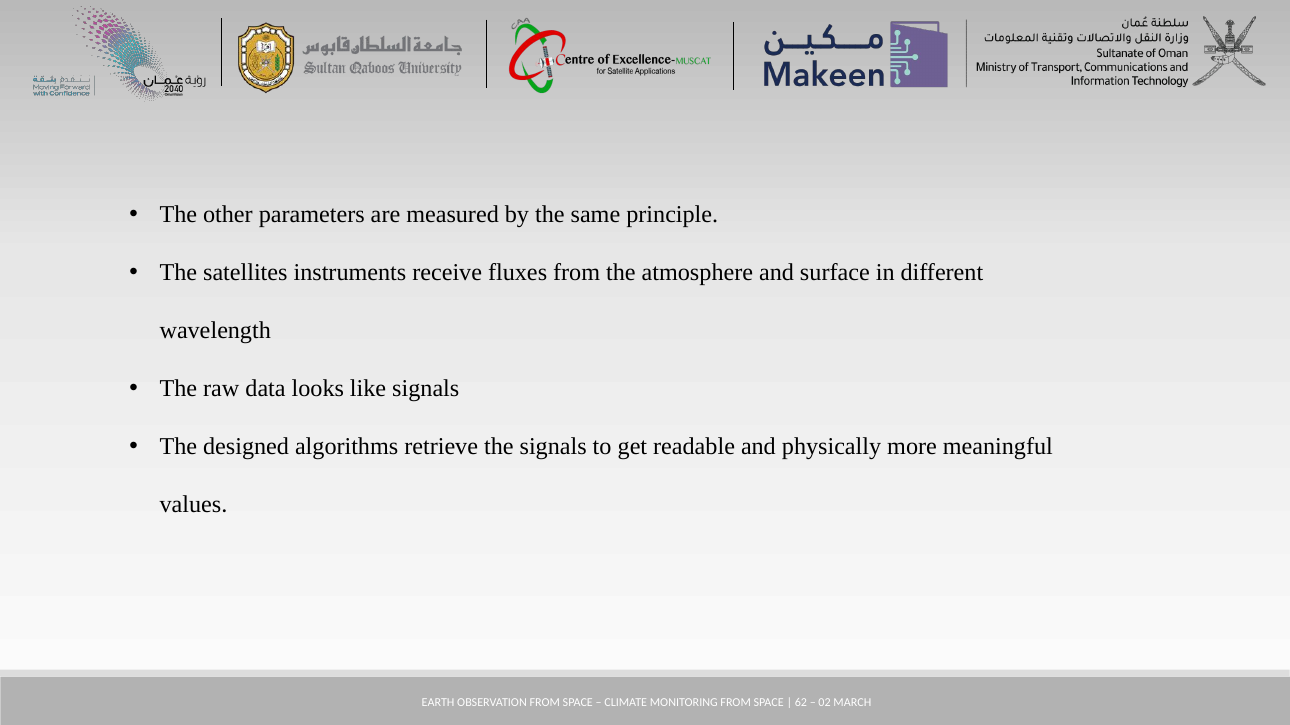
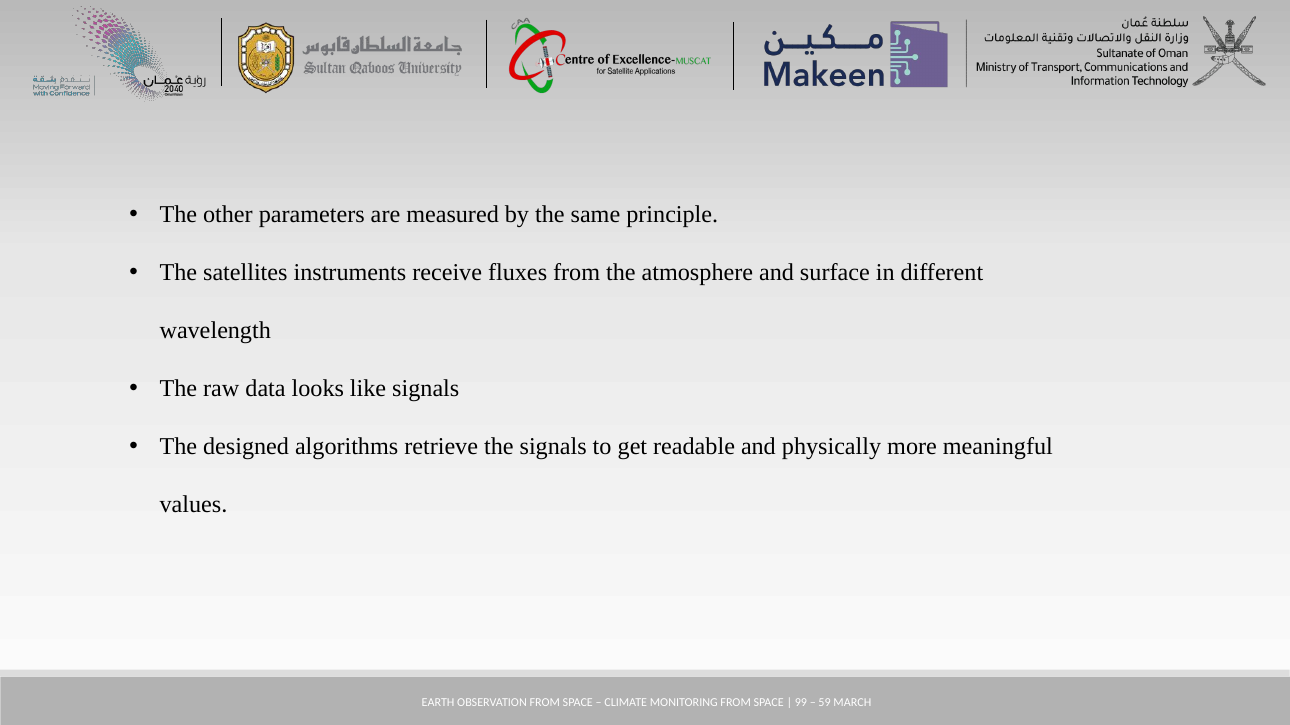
62: 62 -> 99
02: 02 -> 59
